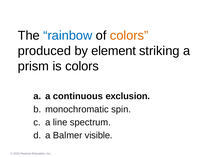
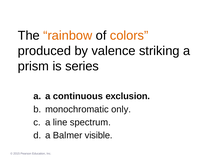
rainbow colour: blue -> orange
element: element -> valence
is colors: colors -> series
spin: spin -> only
